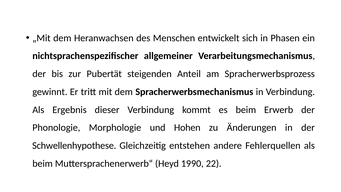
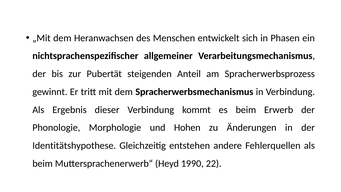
Schwellenhypothese: Schwellenhypothese -> Identitätshypothese
